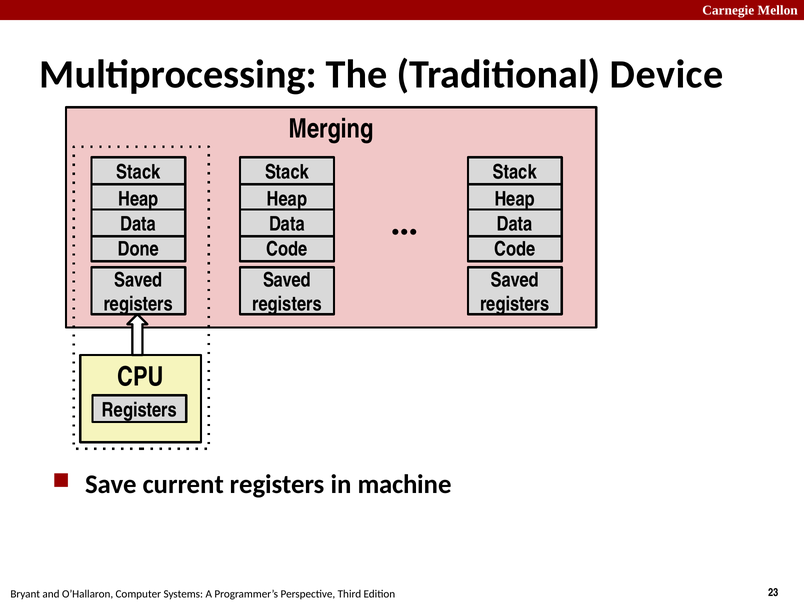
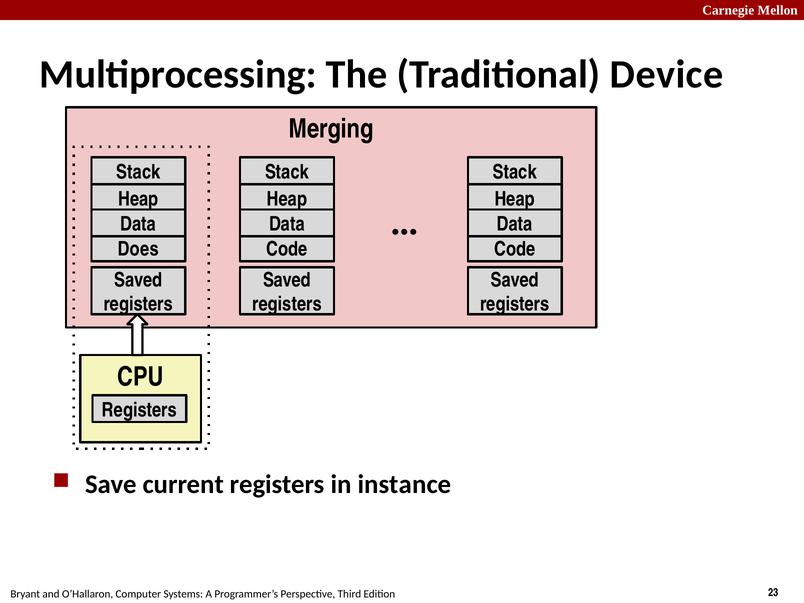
Done: Done -> Does
machine: machine -> instance
